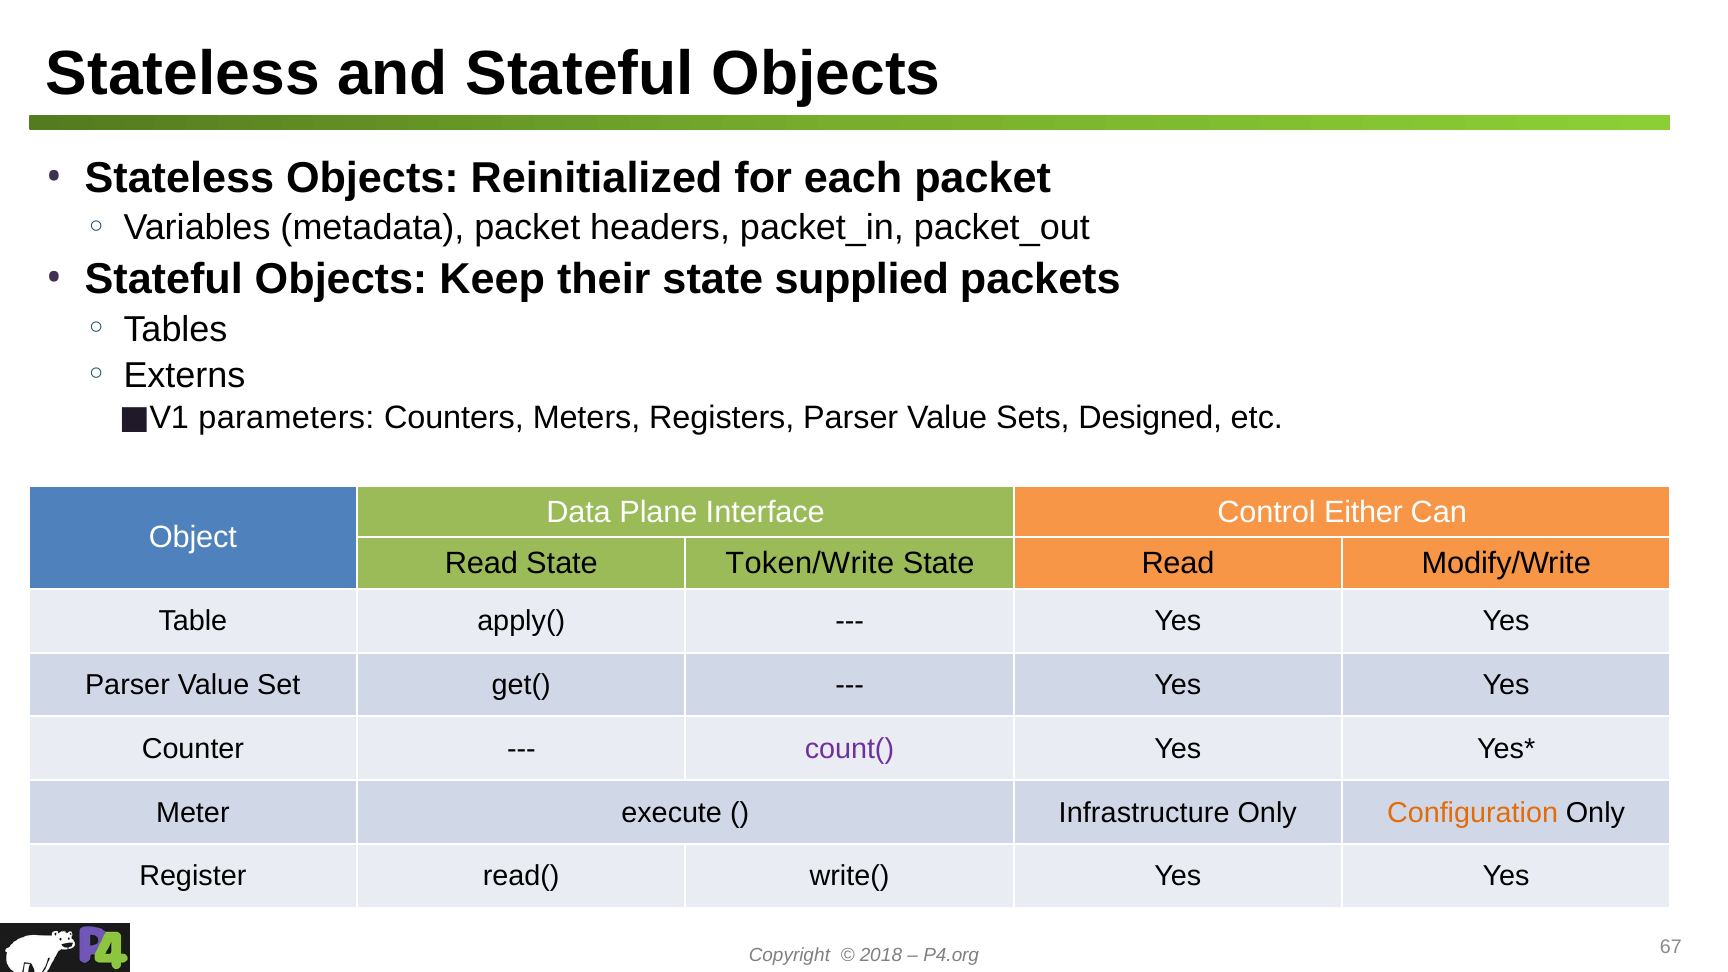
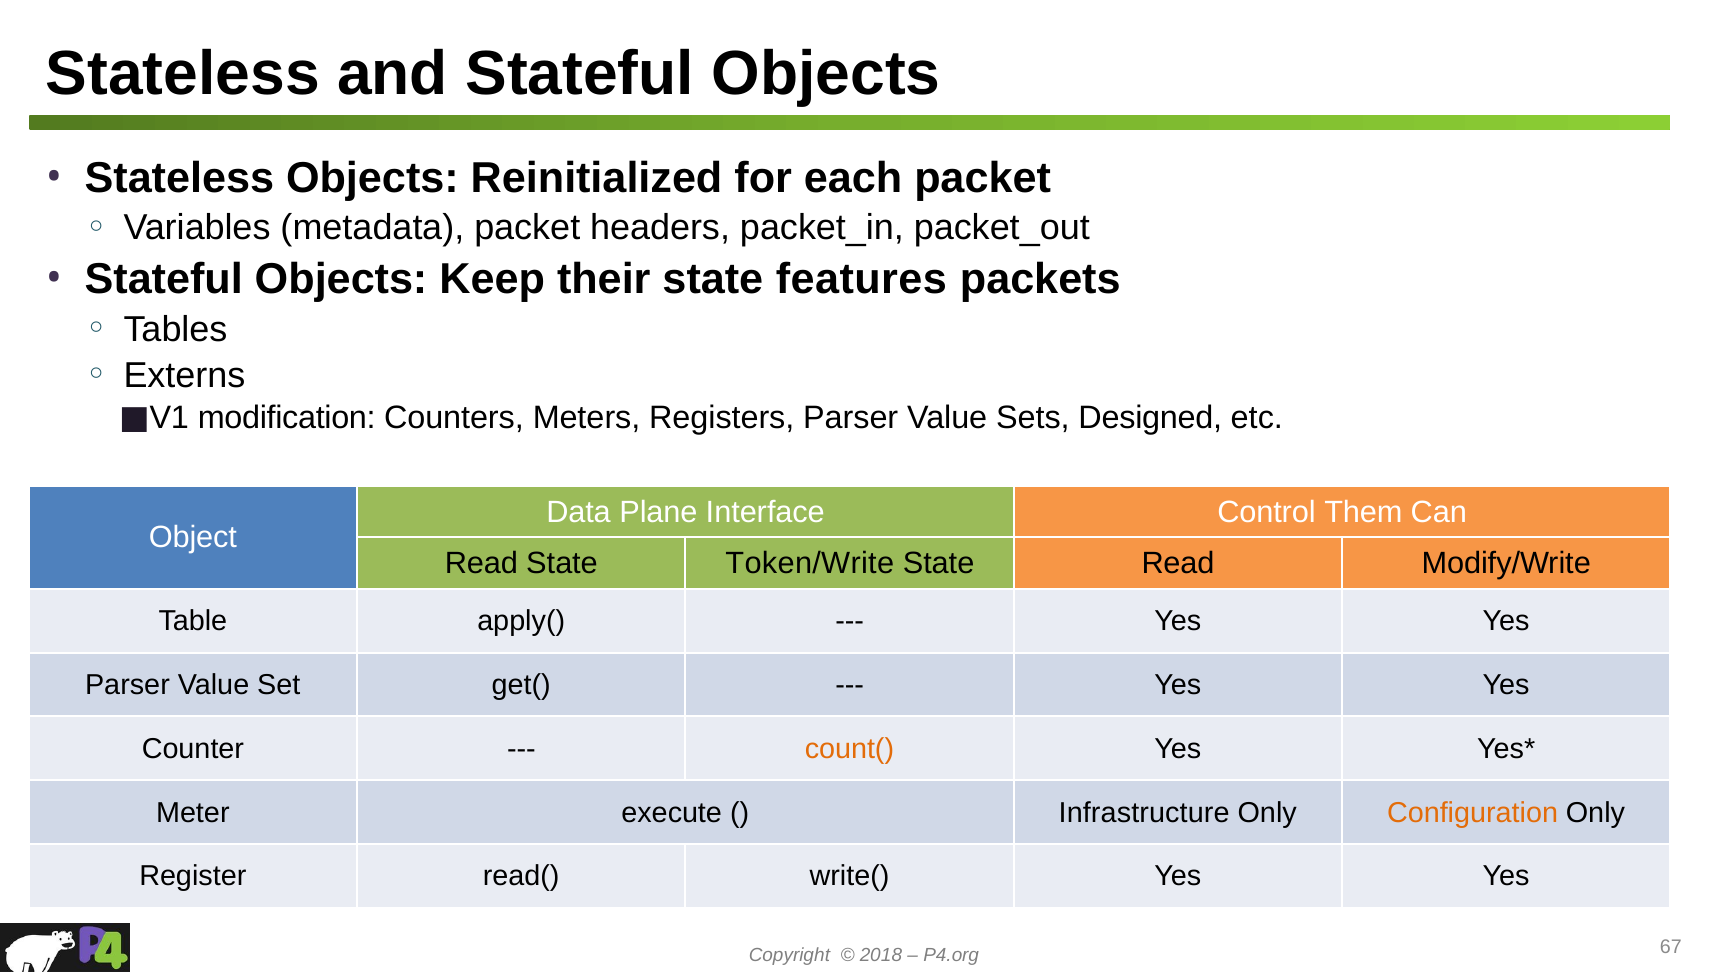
supplied: supplied -> features
parameters: parameters -> modification
Either: Either -> Them
count( colour: purple -> orange
